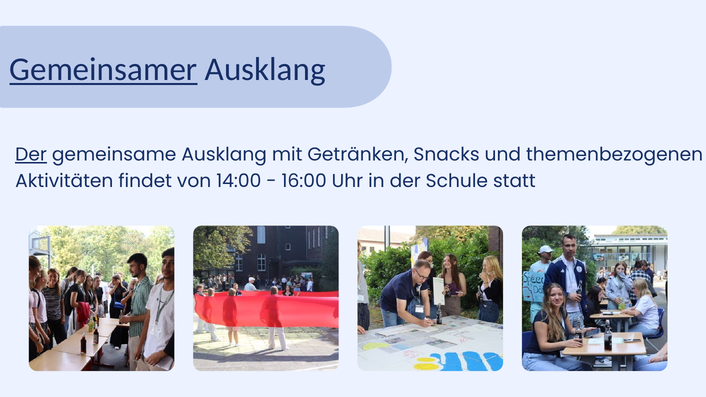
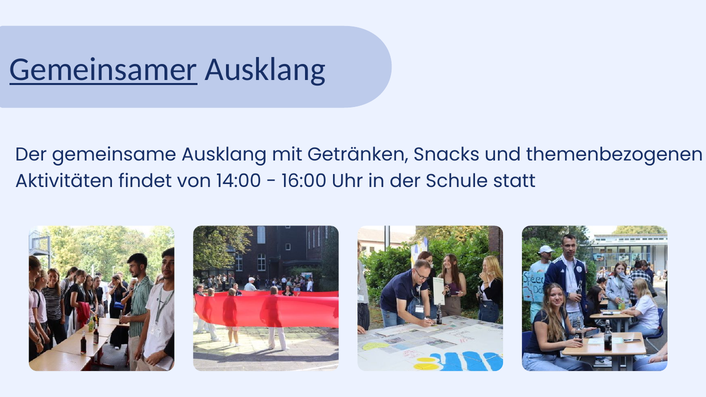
Der at (31, 155) underline: present -> none
